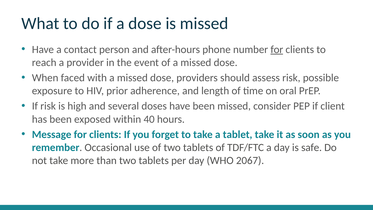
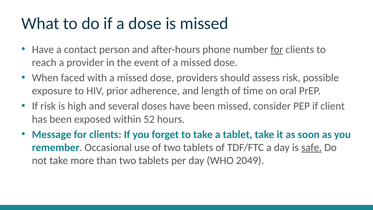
40: 40 -> 52
safe underline: none -> present
2067: 2067 -> 2049
